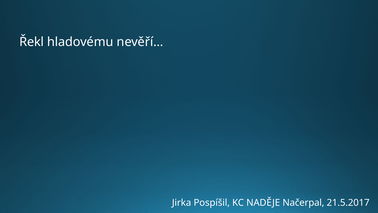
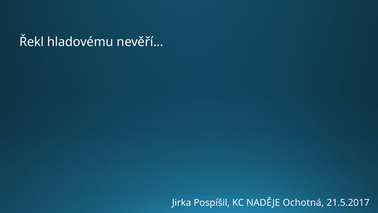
Načerpal: Načerpal -> Ochotná
